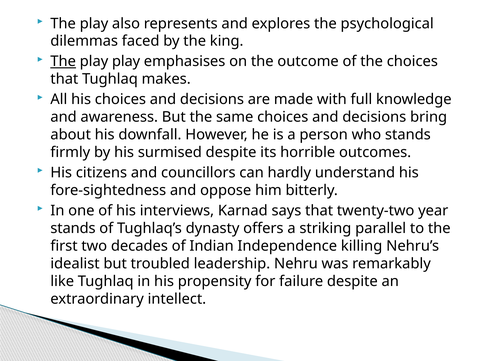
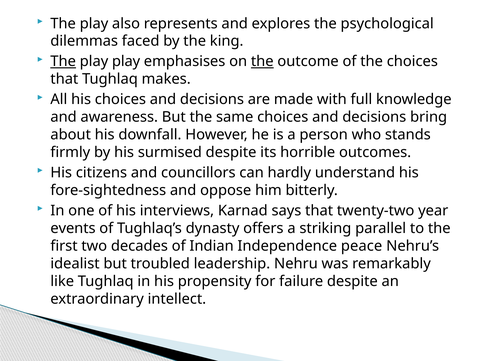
the at (262, 62) underline: none -> present
stands at (73, 229): stands -> events
killing: killing -> peace
